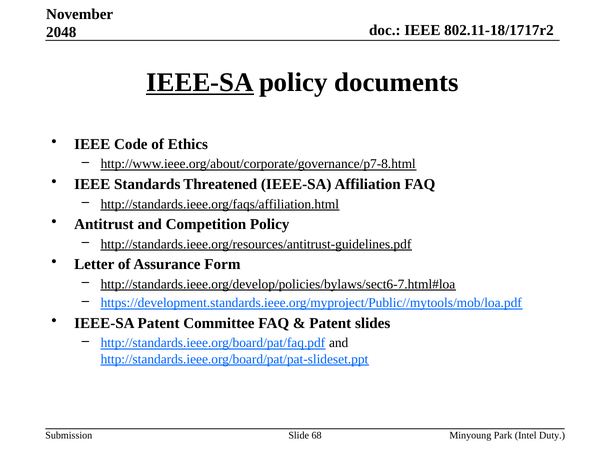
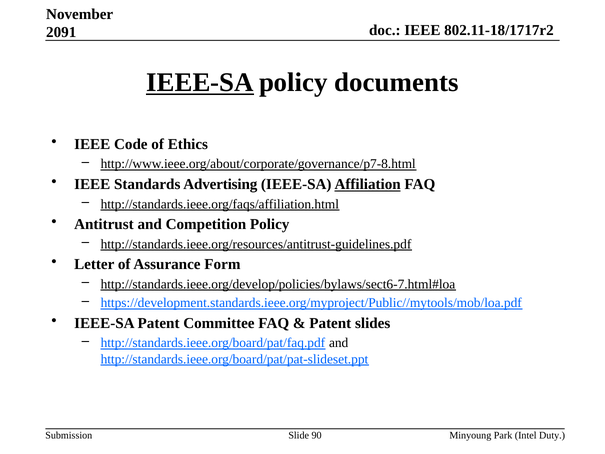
2048: 2048 -> 2091
Threatened: Threatened -> Advertising
Affiliation underline: none -> present
68: 68 -> 90
